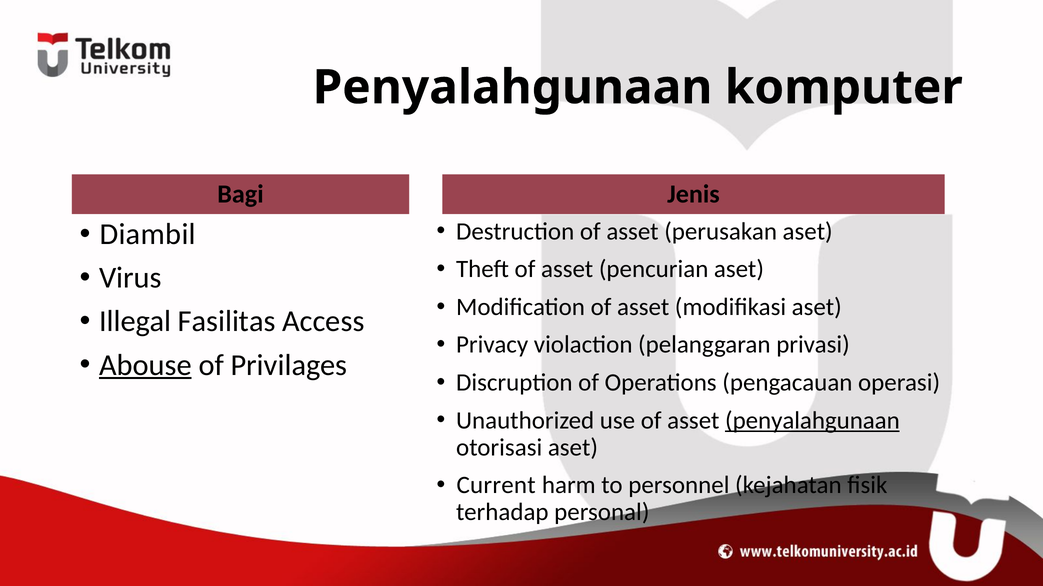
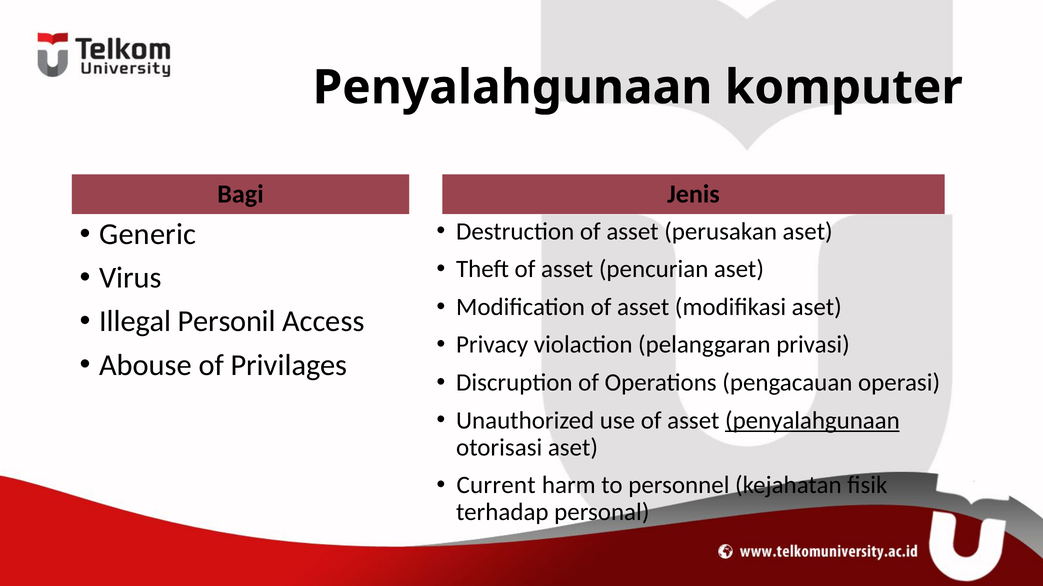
Diambil: Diambil -> Generic
Fasilitas: Fasilitas -> Personil
Abouse underline: present -> none
